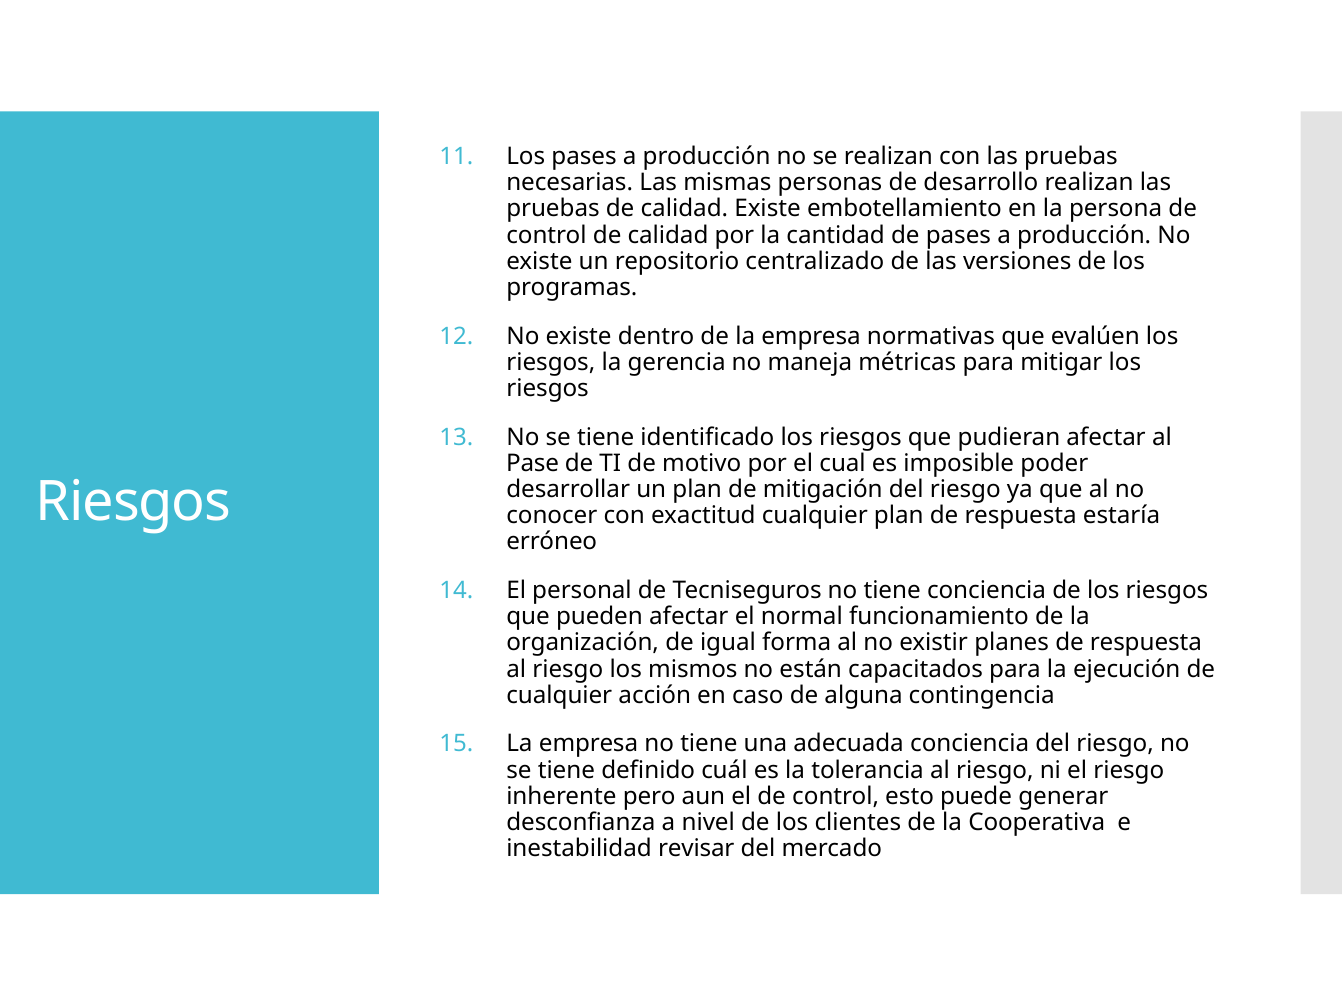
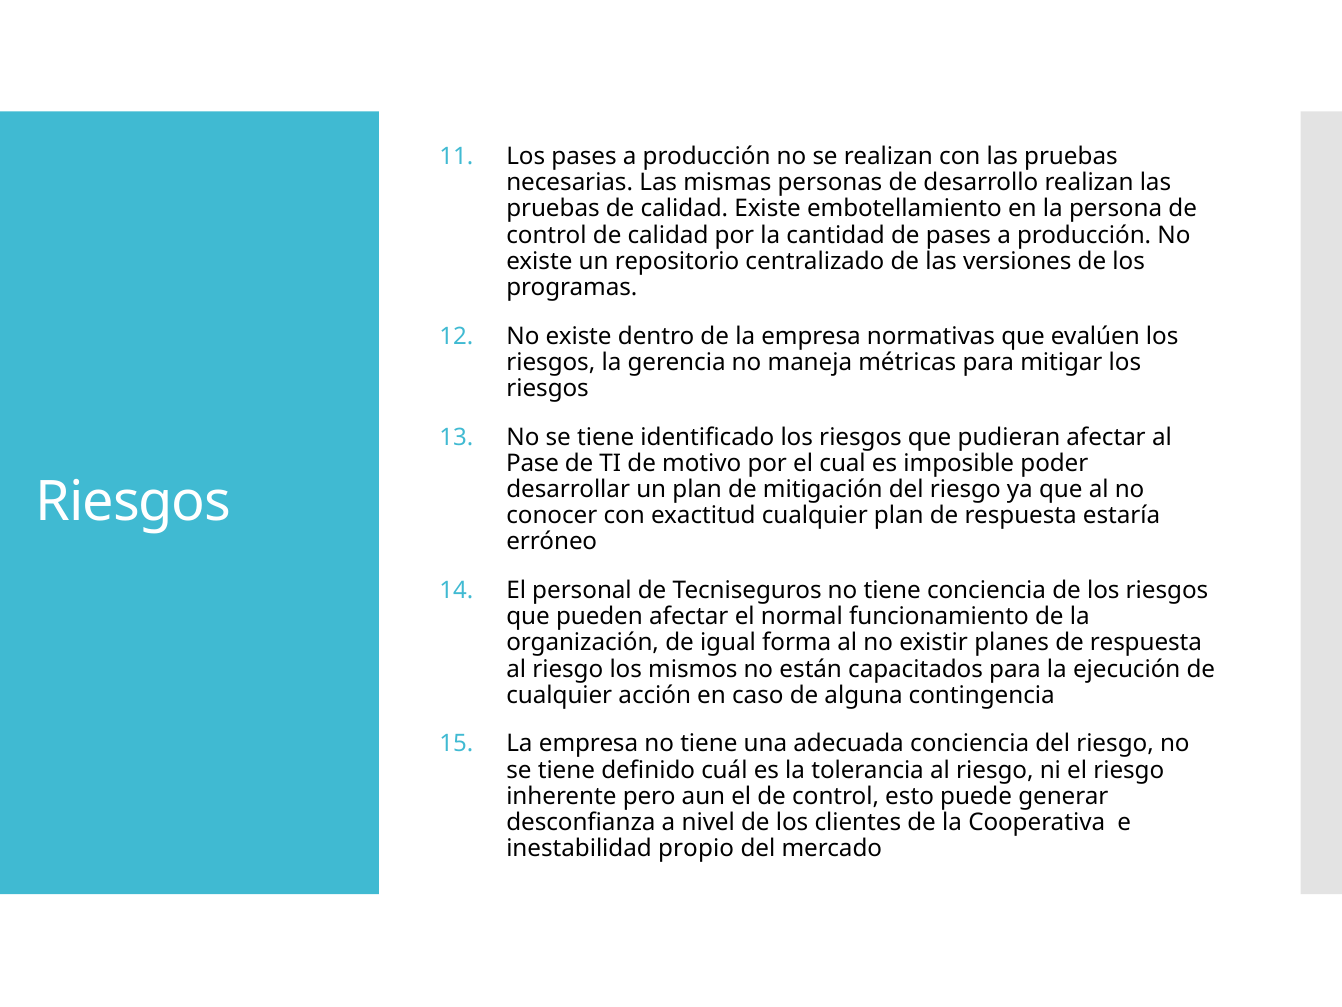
revisar: revisar -> propio
